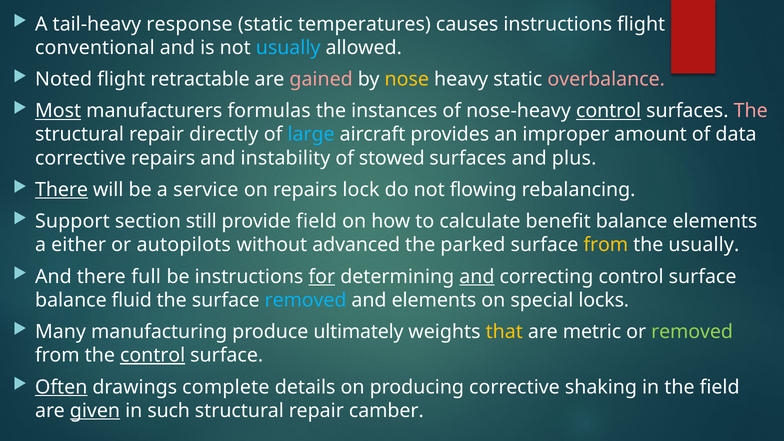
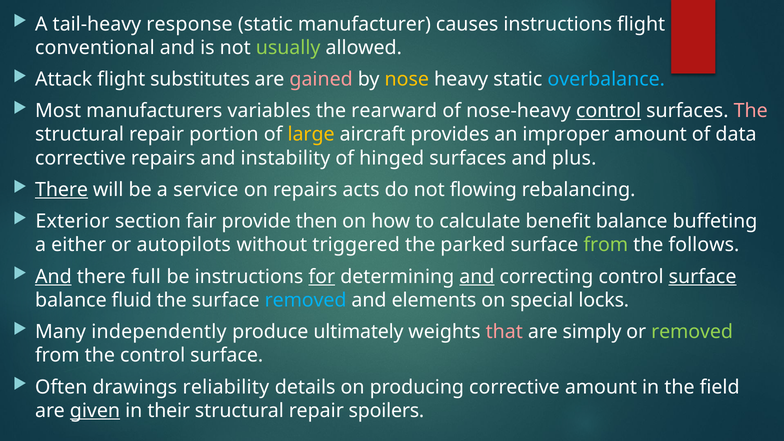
temperatures: temperatures -> manufacturer
usually at (288, 48) colour: light blue -> light green
Noted: Noted -> Attack
retractable: retractable -> substitutes
overbalance colour: pink -> light blue
Most underline: present -> none
formulas: formulas -> variables
instances: instances -> rearward
directly: directly -> portion
large colour: light blue -> yellow
stowed: stowed -> hinged
lock: lock -> acts
Support: Support -> Exterior
still: still -> fair
provide field: field -> then
balance elements: elements -> buffeting
advanced: advanced -> triggered
from at (606, 245) colour: yellow -> light green
the usually: usually -> follows
And at (53, 277) underline: none -> present
surface at (703, 277) underline: none -> present
manufacturing: manufacturing -> independently
that colour: yellow -> pink
metric: metric -> simply
control at (153, 355) underline: present -> none
Often underline: present -> none
complete: complete -> reliability
corrective shaking: shaking -> amount
such: such -> their
camber: camber -> spoilers
